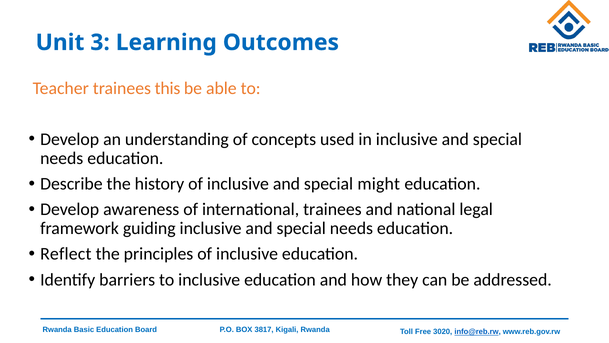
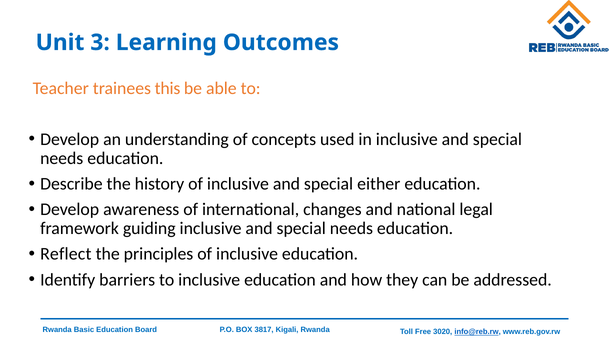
might: might -> either
international trainees: trainees -> changes
